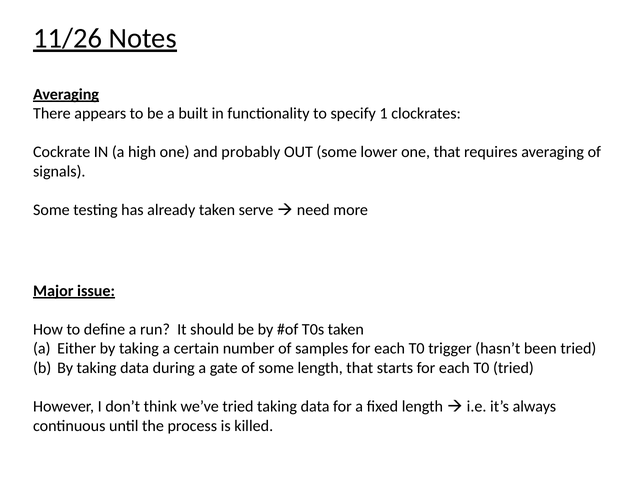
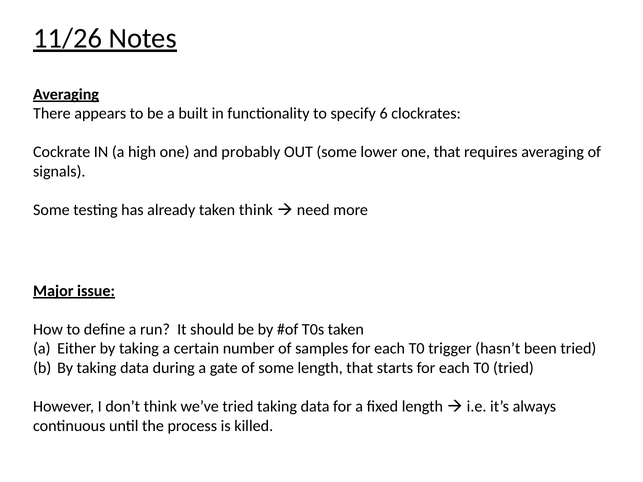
1: 1 -> 6
taken serve: serve -> think
